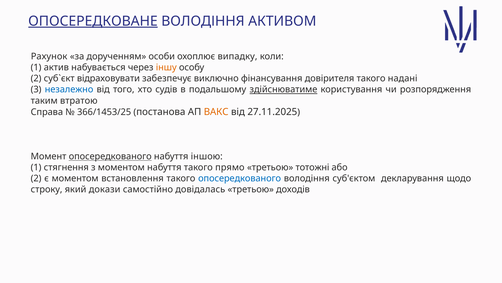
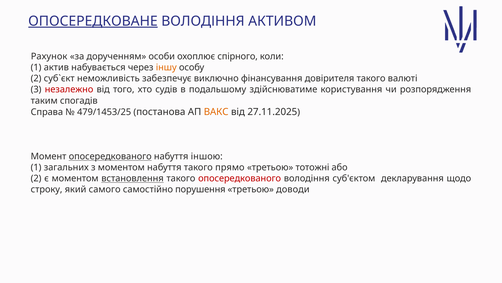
випадку: випадку -> спірного
відраховувати: відраховувати -> неможливість
надані: надані -> валюті
незалежно colour: blue -> red
здійснюватиме underline: present -> none
втратою: втратою -> спогадів
366/1453/25: 366/1453/25 -> 479/1453/25
стягнення: стягнення -> загальних
встановлення underline: none -> present
опосередкованого at (240, 178) colour: blue -> red
докази: докази -> самого
довідалась: довідалась -> порушення
доходів: доходів -> доводи
